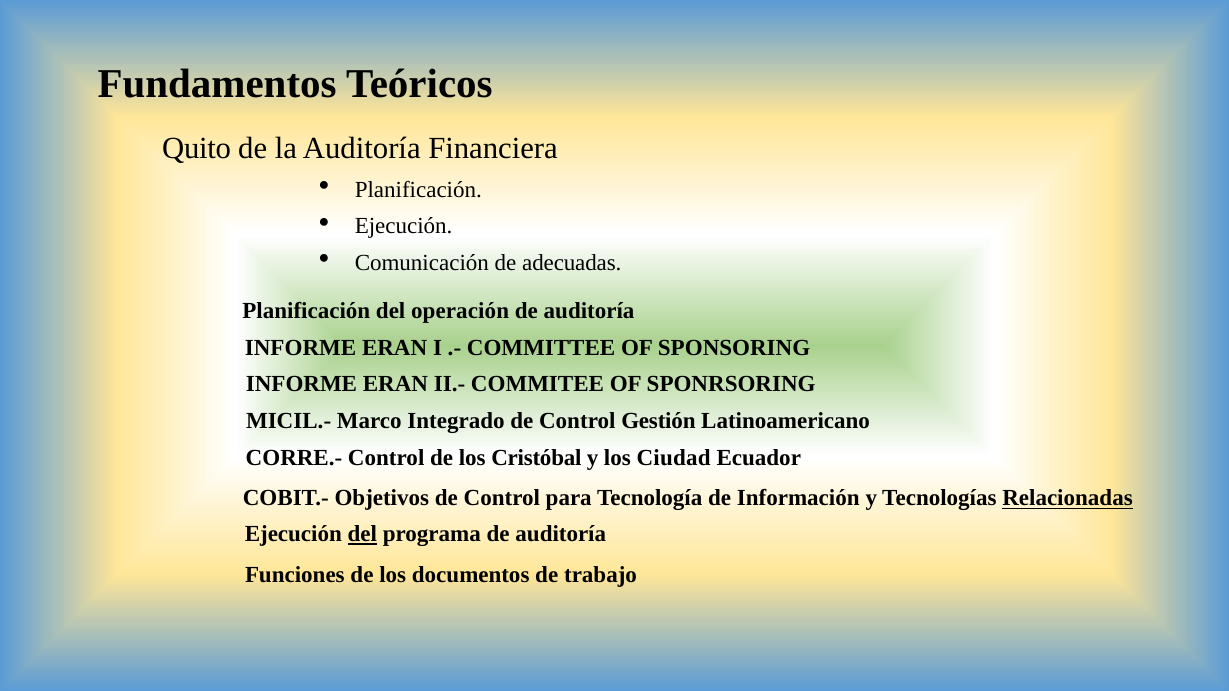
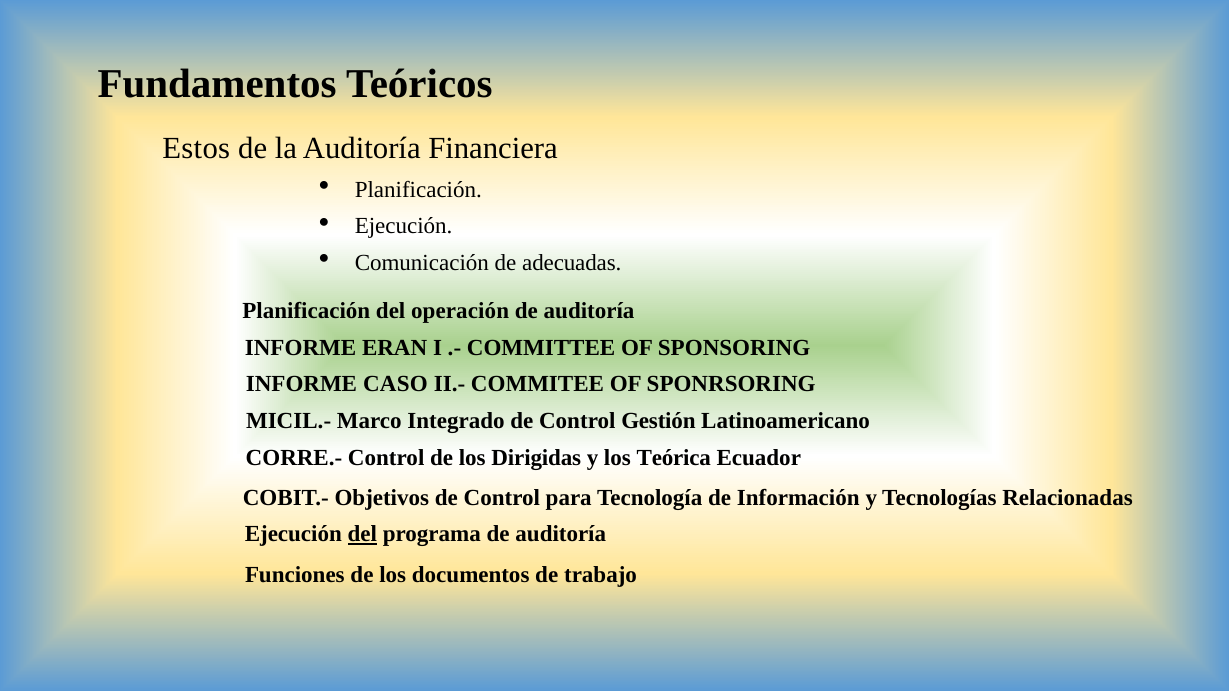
Quito: Quito -> Estos
ERAN at (396, 384): ERAN -> CASO
Cristóbal: Cristóbal -> Dirigidas
Ciudad: Ciudad -> Teórica
Relacionadas underline: present -> none
